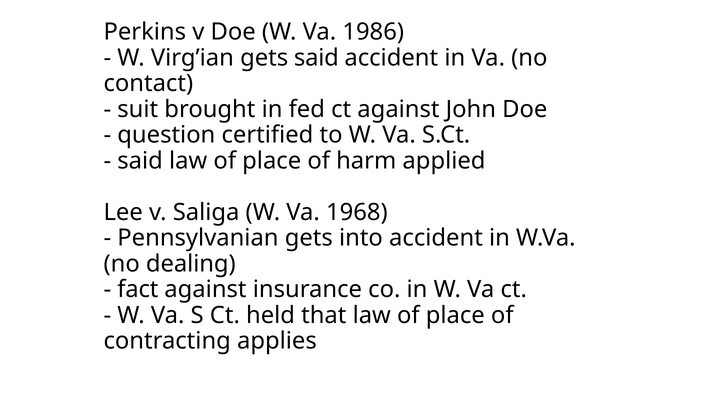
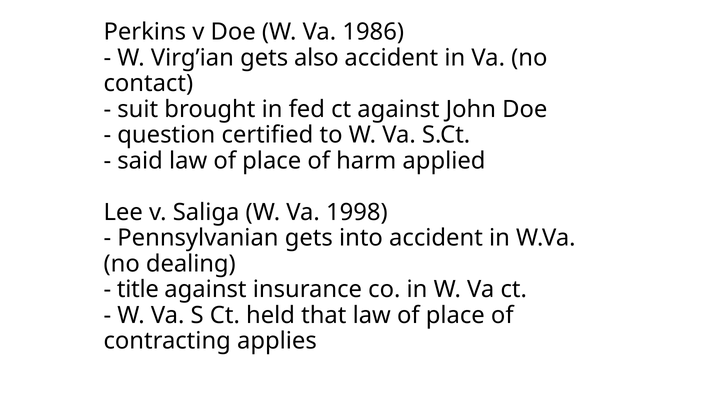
gets said: said -> also
1968: 1968 -> 1998
fact: fact -> title
